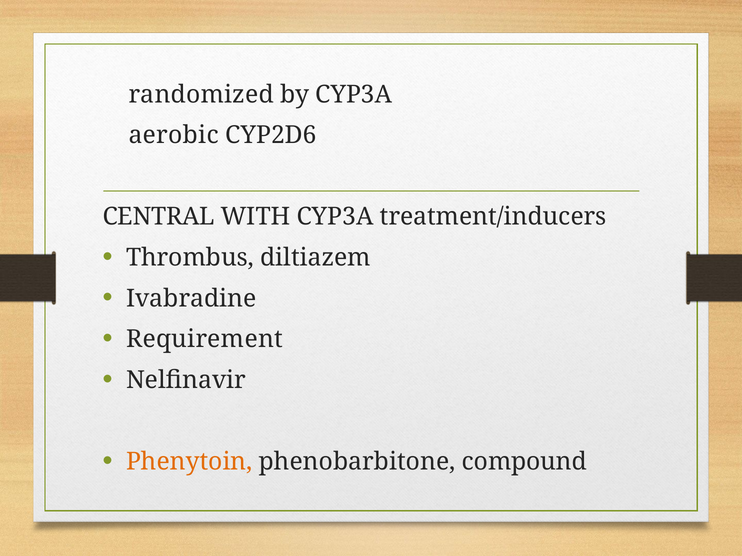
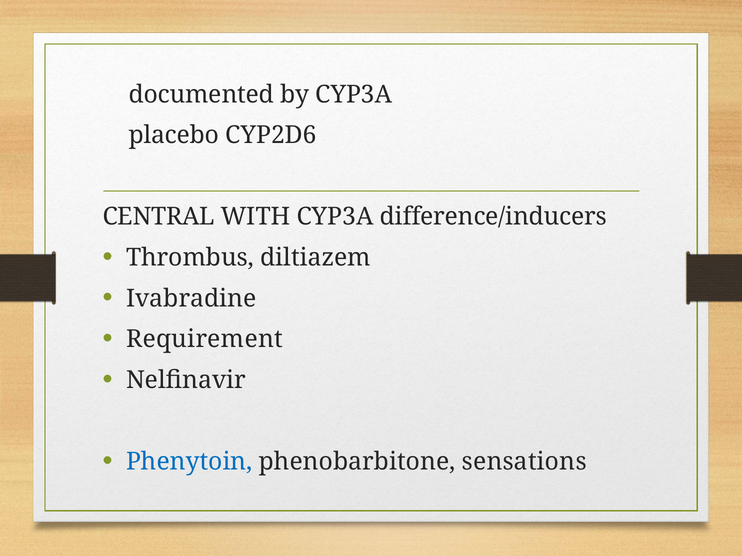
randomized: randomized -> documented
aerobic: aerobic -> placebo
treatment/inducers: treatment/inducers -> difference/inducers
Phenytoin colour: orange -> blue
compound: compound -> sensations
